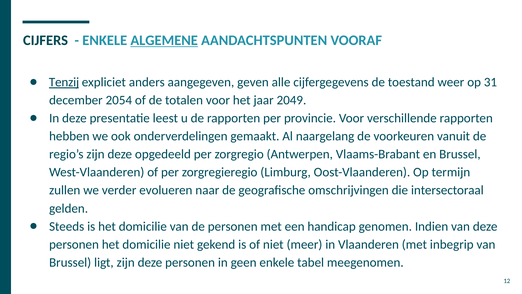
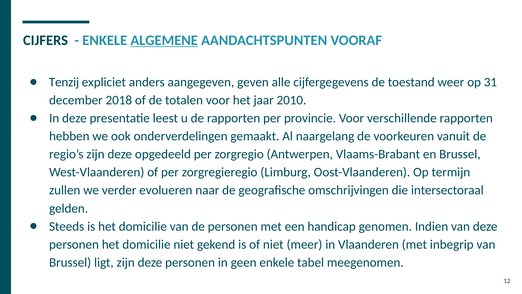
Tenzij underline: present -> none
2054: 2054 -> 2018
2049: 2049 -> 2010
